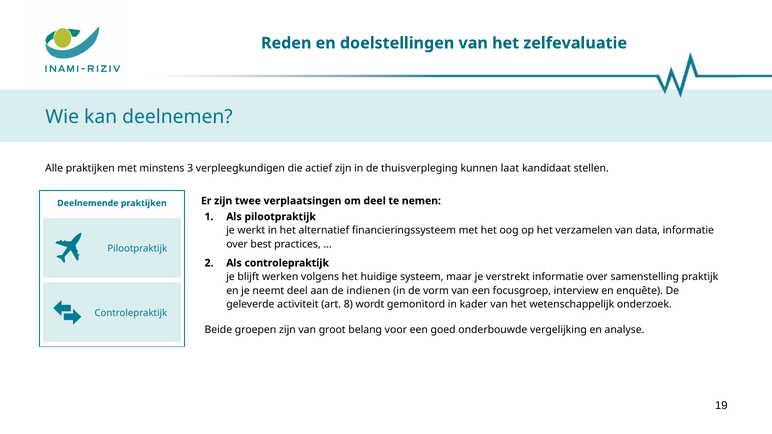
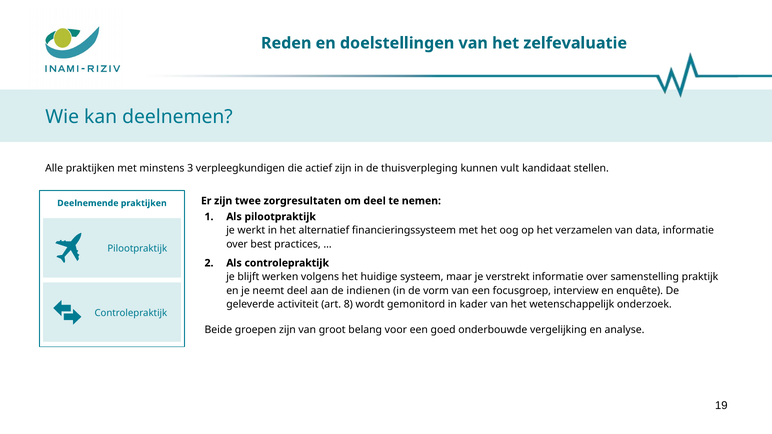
laat: laat -> vult
verplaatsingen: verplaatsingen -> zorgresultaten
